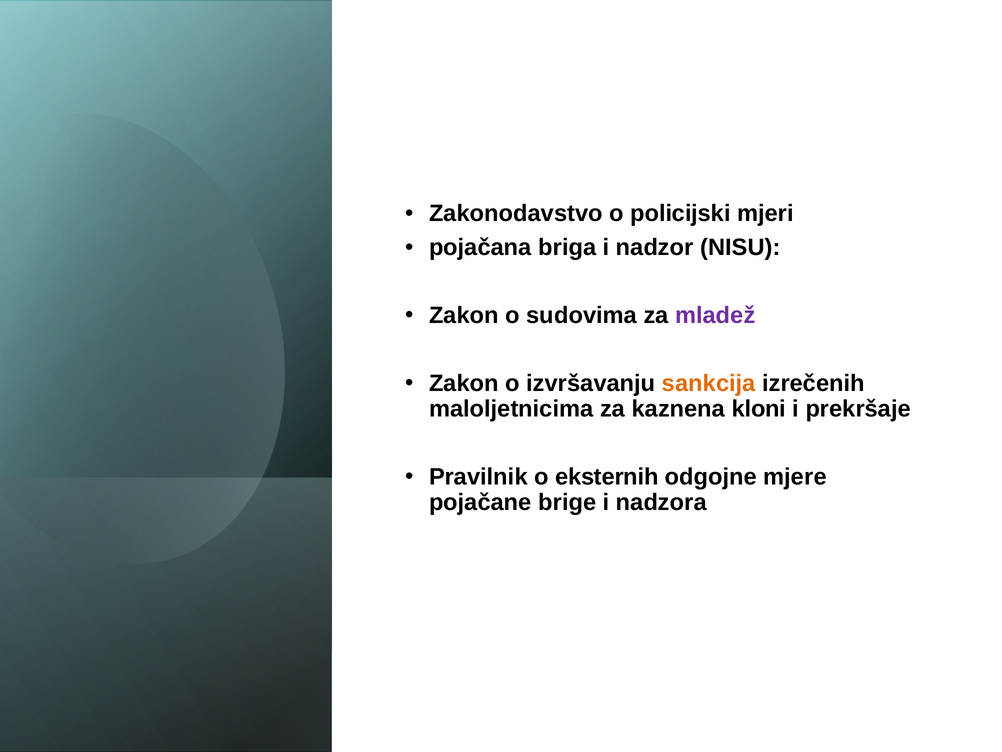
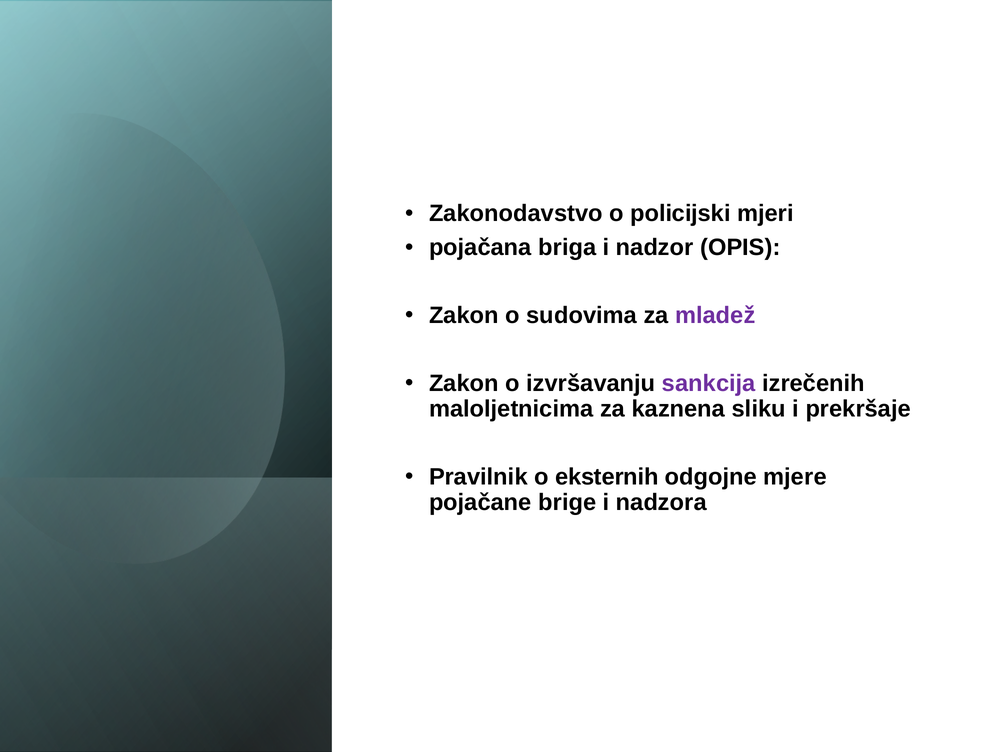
NISU: NISU -> OPIS
sankcija colour: orange -> purple
kloni: kloni -> sliku
